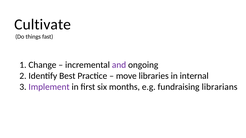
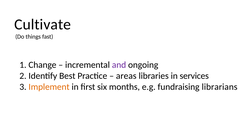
move: move -> areas
internal: internal -> services
Implement colour: purple -> orange
